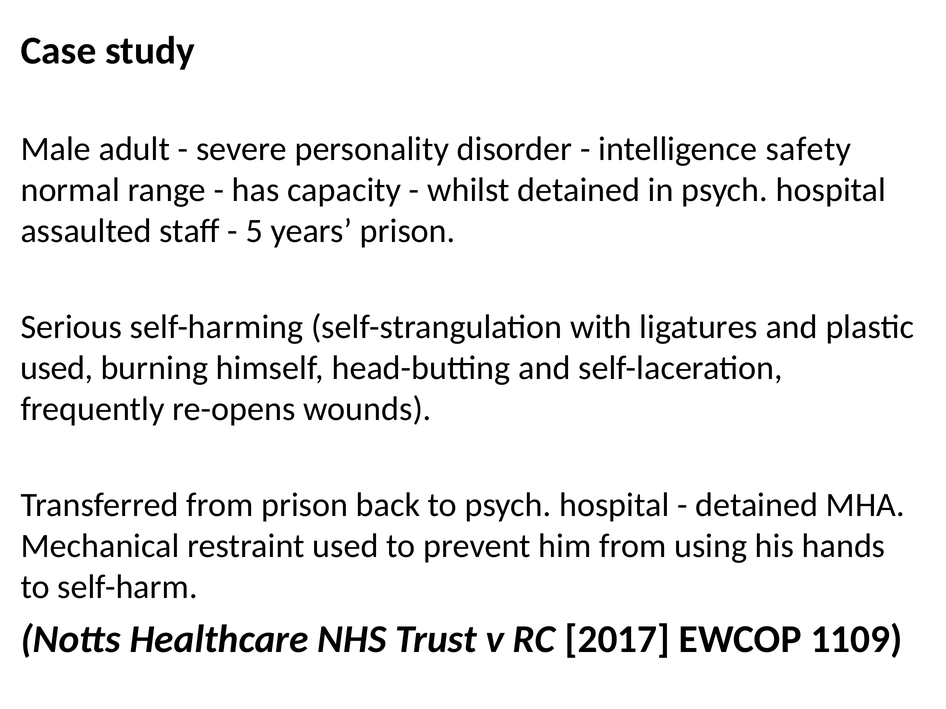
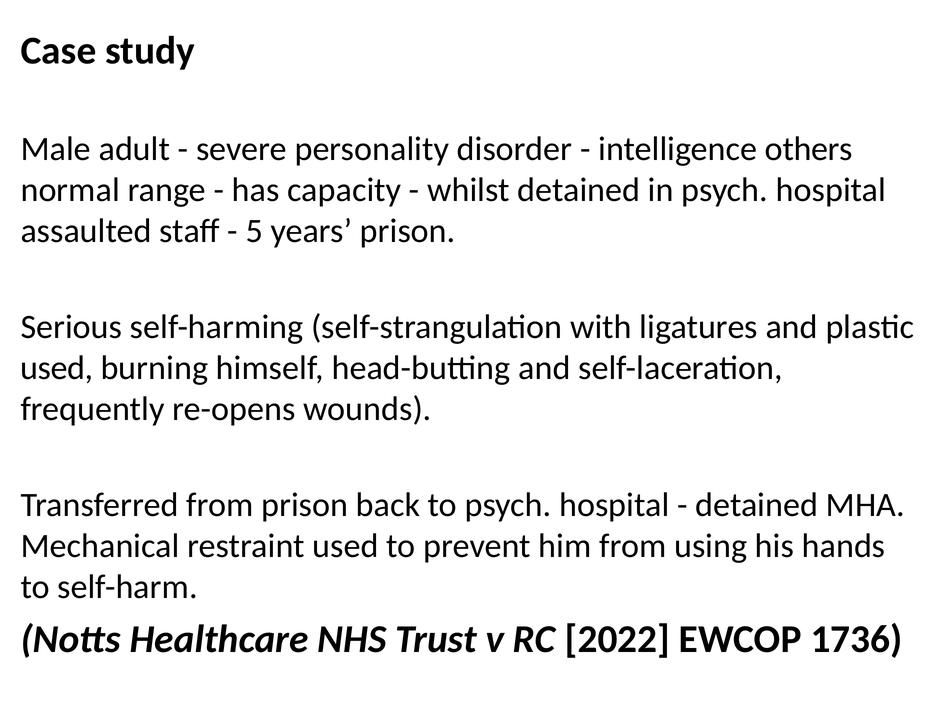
safety: safety -> others
2017: 2017 -> 2022
1109: 1109 -> 1736
